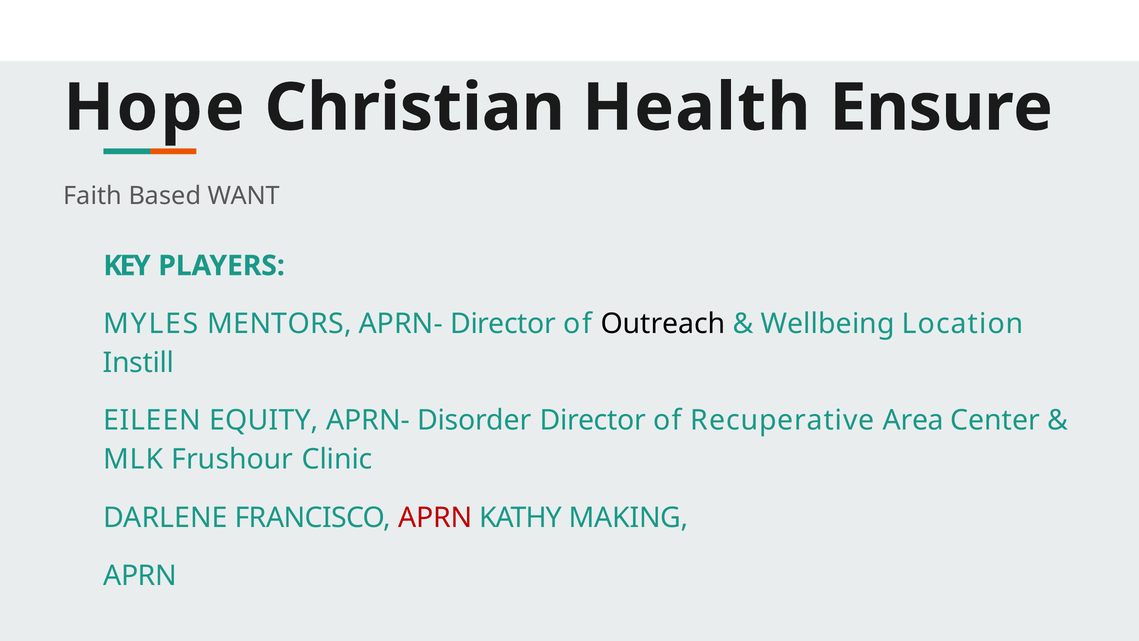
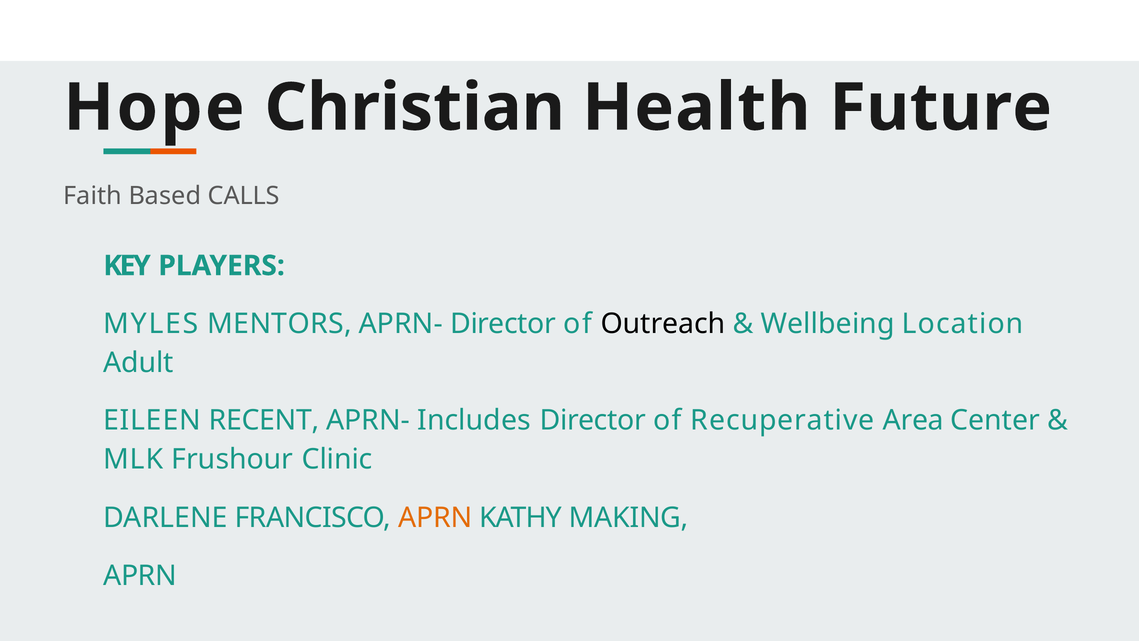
Ensure: Ensure -> Future
WANT: WANT -> CALLS
Instill: Instill -> Adult
EQUITY: EQUITY -> RECENT
Disorder: Disorder -> Includes
APRN at (435, 517) colour: red -> orange
